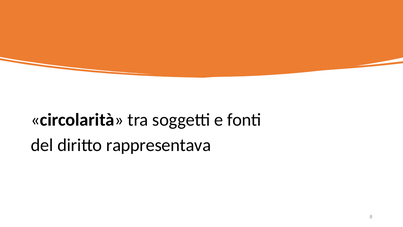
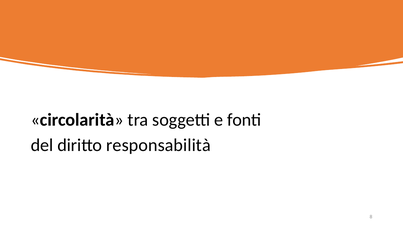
rappresentava: rappresentava -> responsabilità
